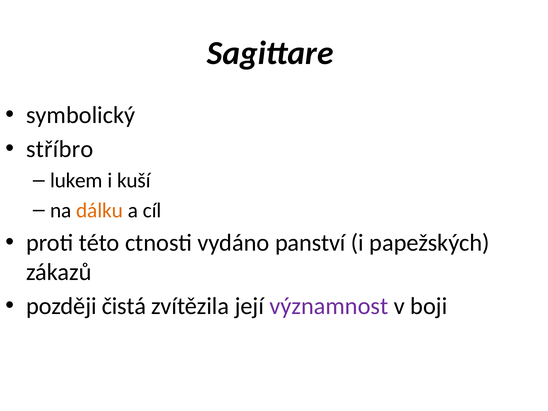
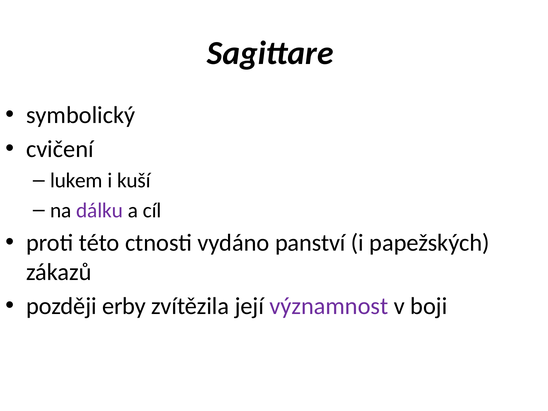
stříbro: stříbro -> cvičení
dálku colour: orange -> purple
čistá: čistá -> erby
